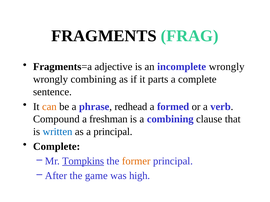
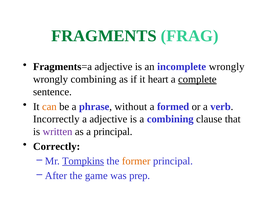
FRAGMENTS colour: black -> green
parts: parts -> heart
complete at (197, 79) underline: none -> present
redhead: redhead -> without
Compound: Compound -> Incorrectly
a freshman: freshman -> adjective
written colour: blue -> purple
Complete at (57, 147): Complete -> Correctly
high: high -> prep
